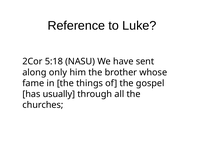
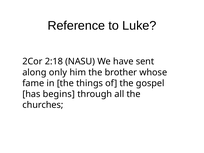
5:18: 5:18 -> 2:18
usually: usually -> begins
